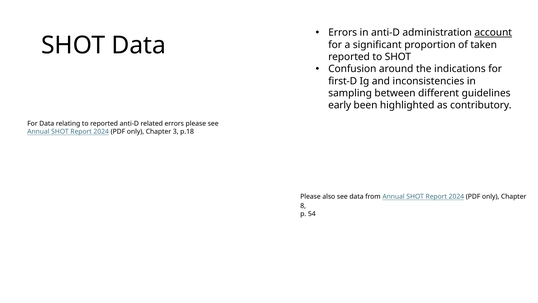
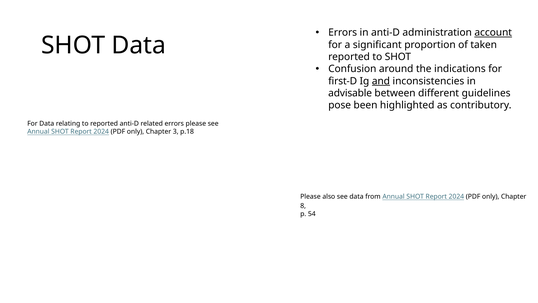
and underline: none -> present
sampling: sampling -> advisable
early: early -> pose
